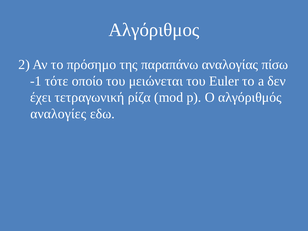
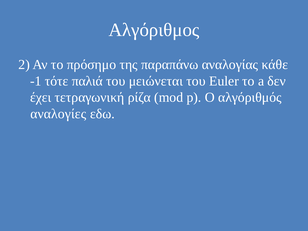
πίσω: πίσω -> κάθε
οποίο: οποίο -> παλιά
